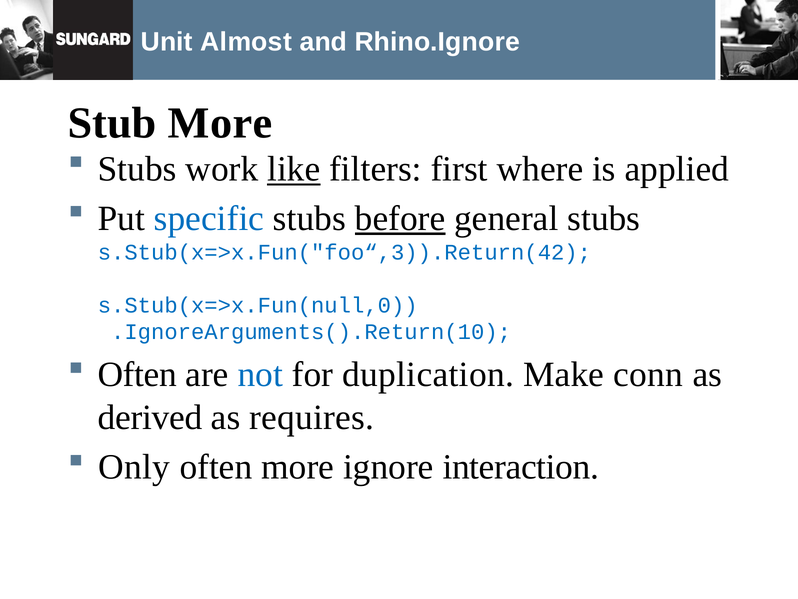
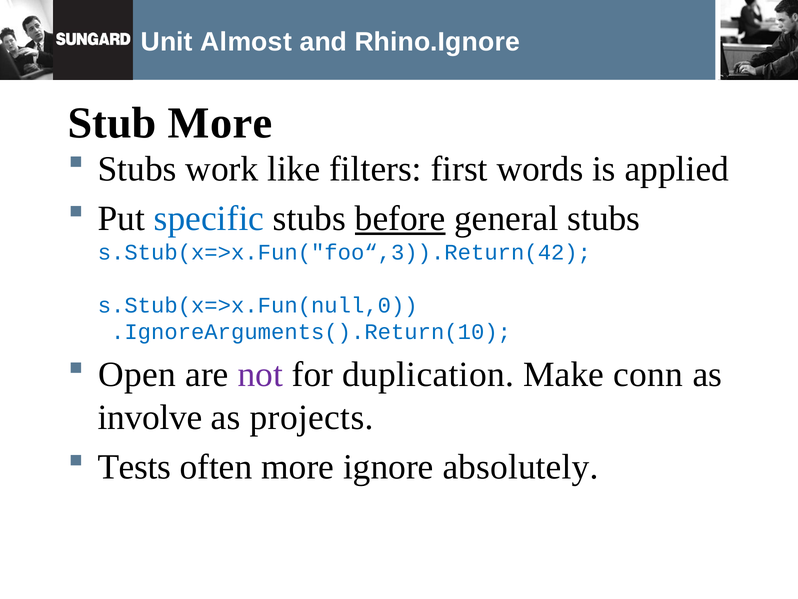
like underline: present -> none
where: where -> words
Often at (137, 374): Often -> Open
not colour: blue -> purple
derived: derived -> involve
requires: requires -> projects
Only: Only -> Tests
interaction: interaction -> absolutely
